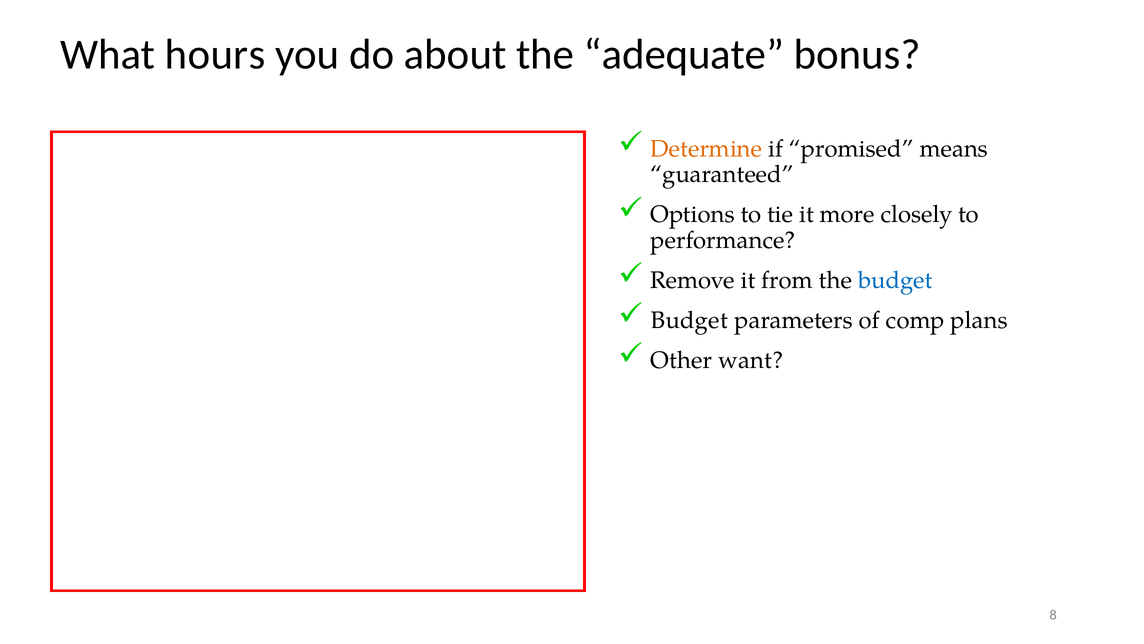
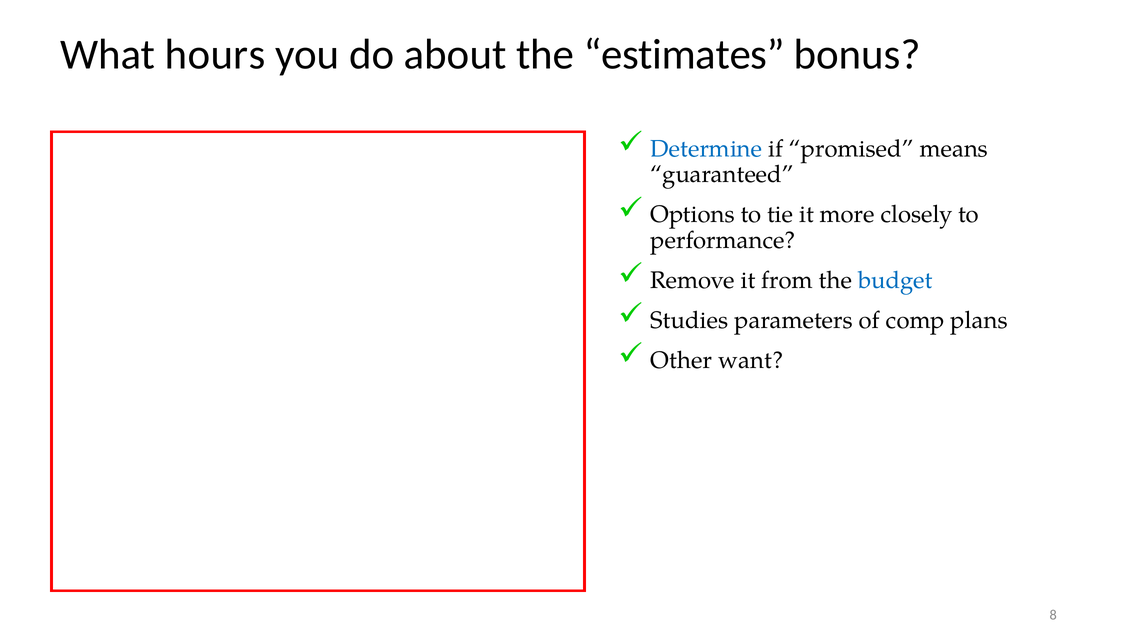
adequate: adequate -> estimates
Determine colour: orange -> blue
Budget at (689, 320): Budget -> Studies
